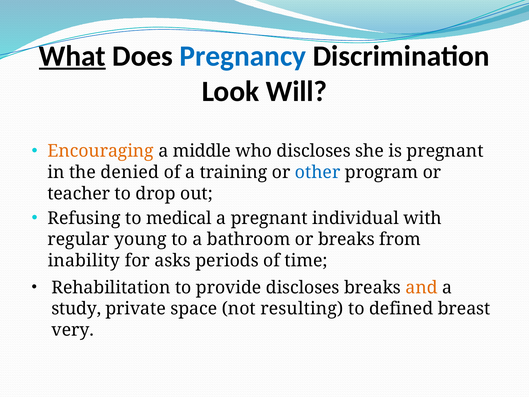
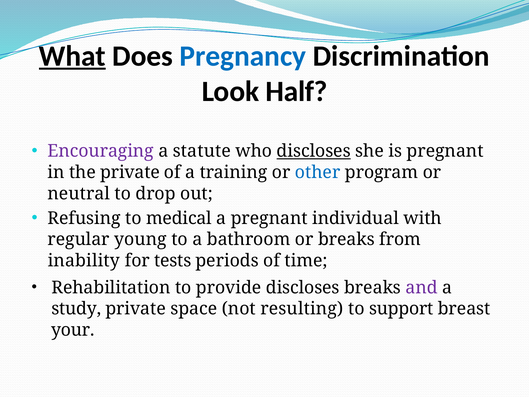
Will: Will -> Half
Encouraging colour: orange -> purple
middle: middle -> statute
discloses at (314, 151) underline: none -> present
the denied: denied -> private
teacher: teacher -> neutral
asks: asks -> tests
and colour: orange -> purple
defined: defined -> support
very: very -> your
